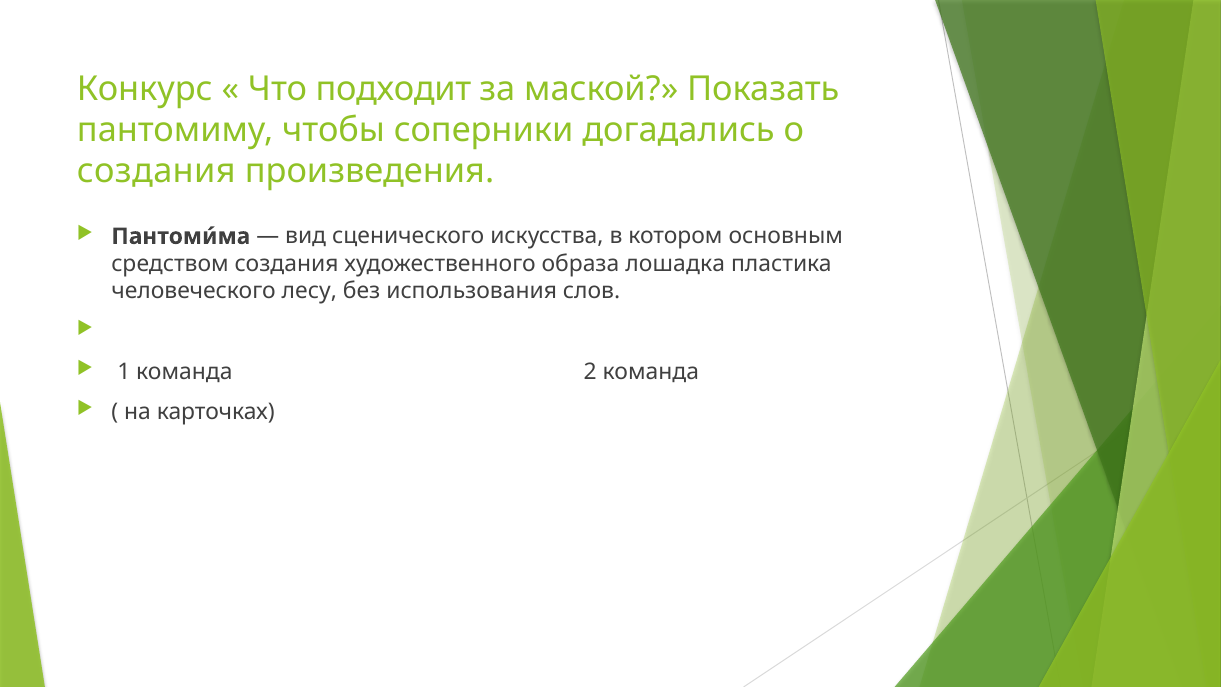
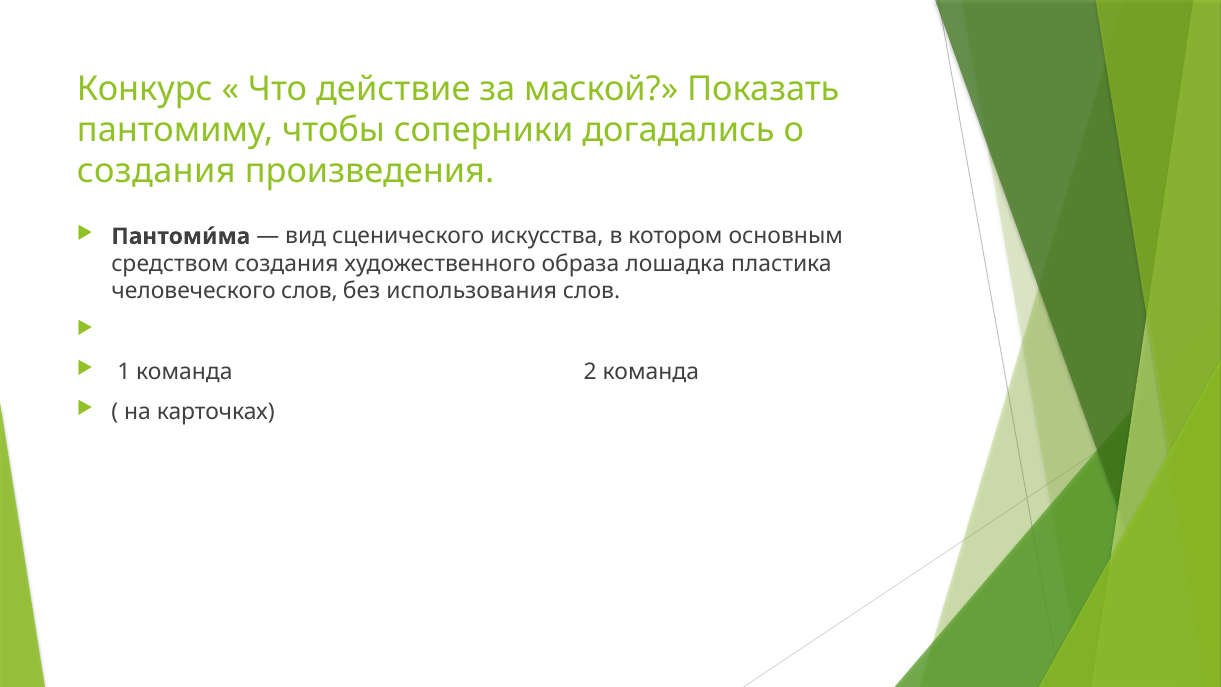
подходит: подходит -> действие
человеческого лесу: лесу -> слов
